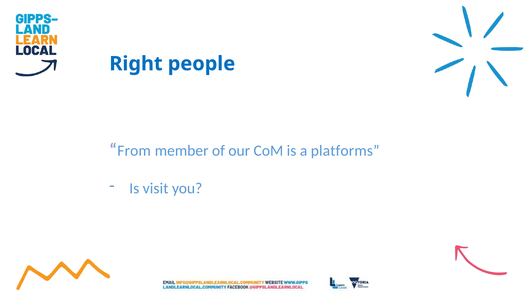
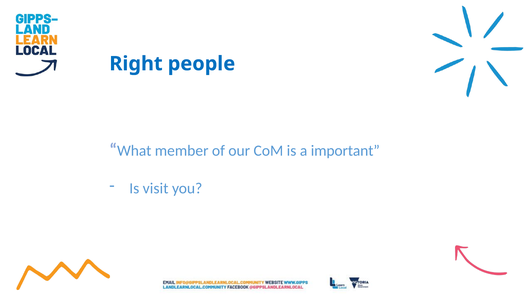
From: From -> What
platforms: platforms -> important
